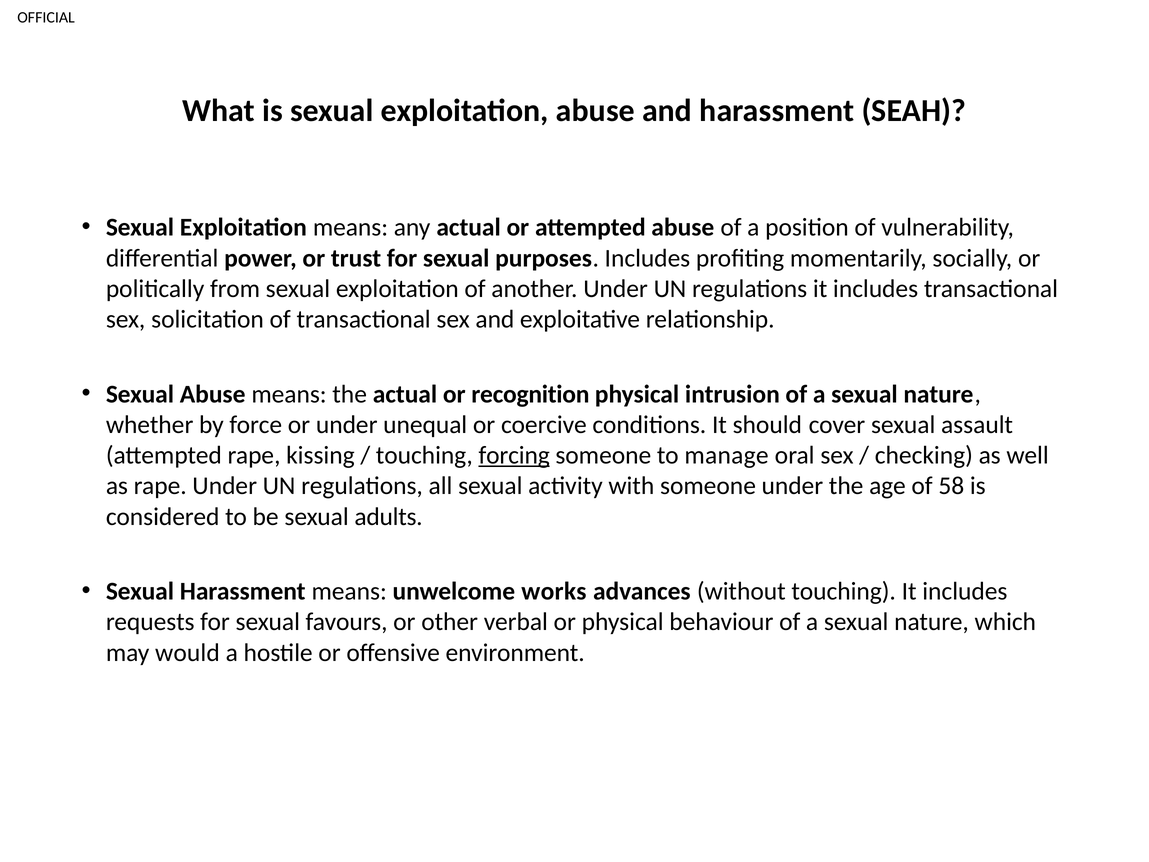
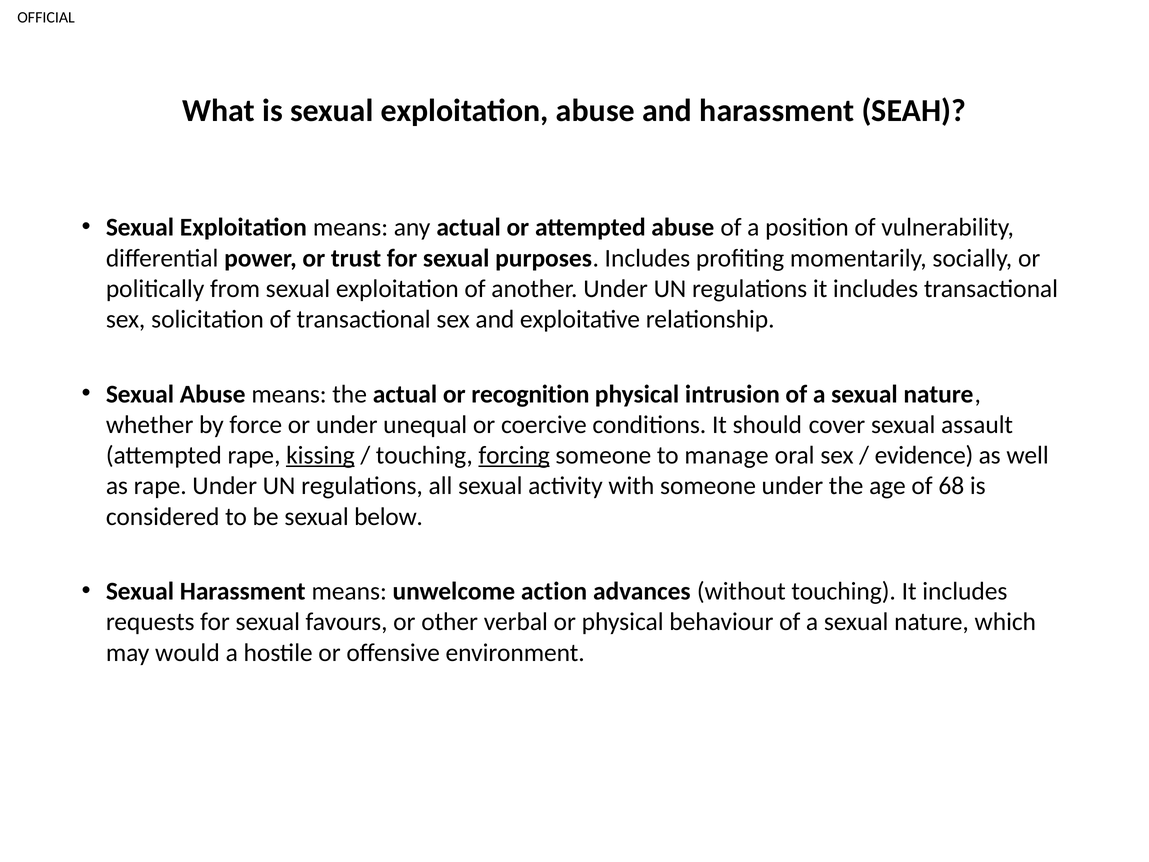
kissing underline: none -> present
checking: checking -> evidence
58: 58 -> 68
adults: adults -> below
works: works -> action
